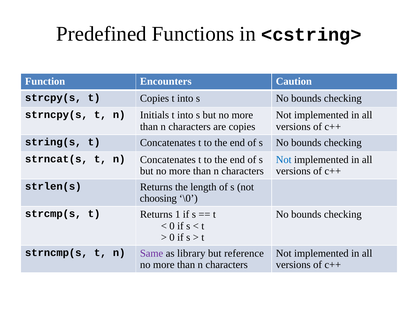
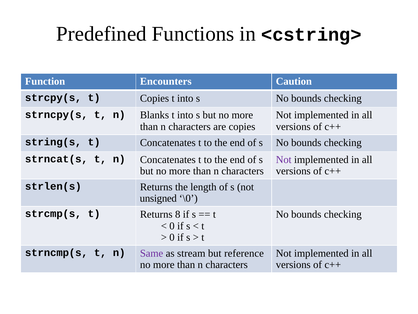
Initials: Initials -> Blanks
Not at (284, 159) colour: blue -> purple
choosing: choosing -> unsigned
1: 1 -> 8
library: library -> stream
